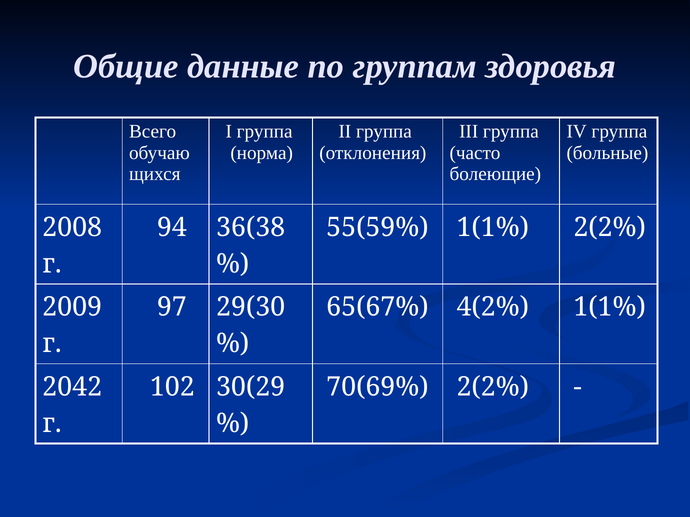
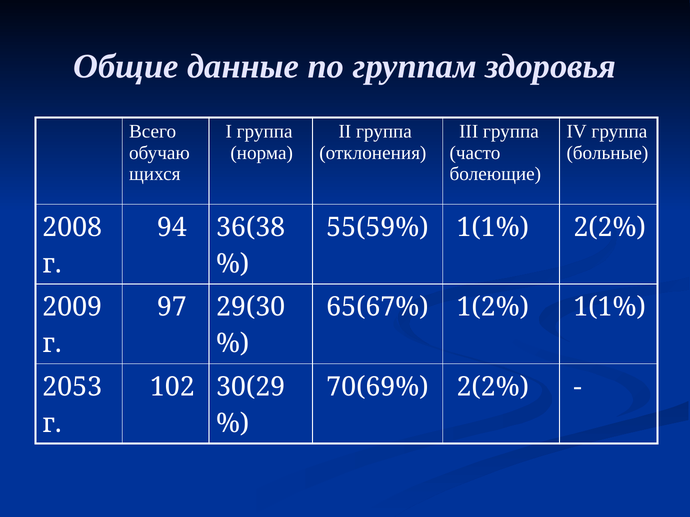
4(2%: 4(2% -> 1(2%
2042: 2042 -> 2053
